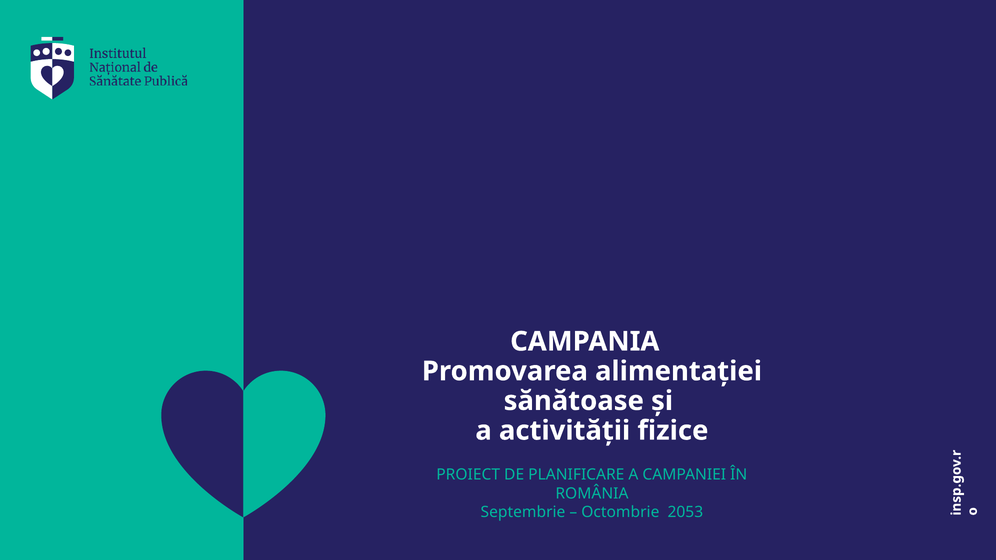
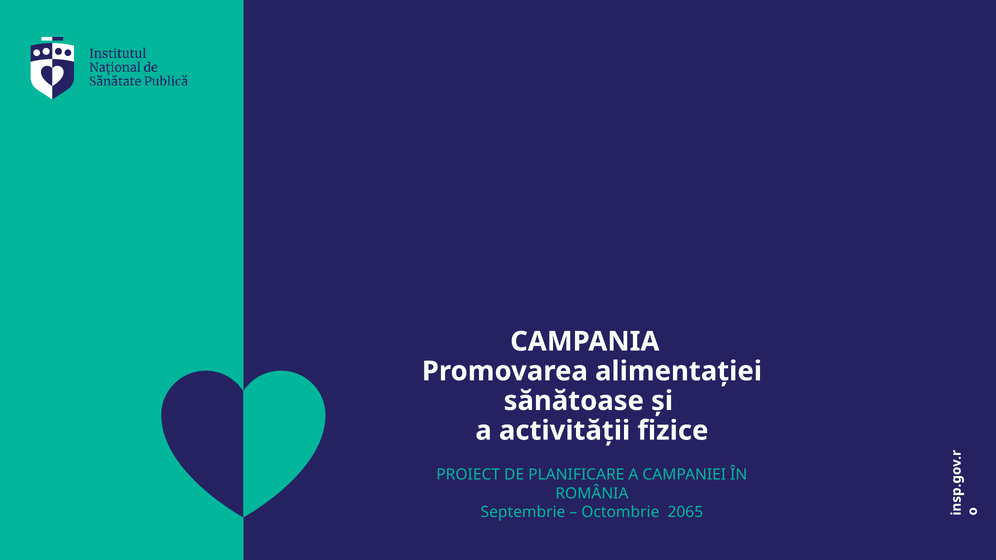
2053: 2053 -> 2065
